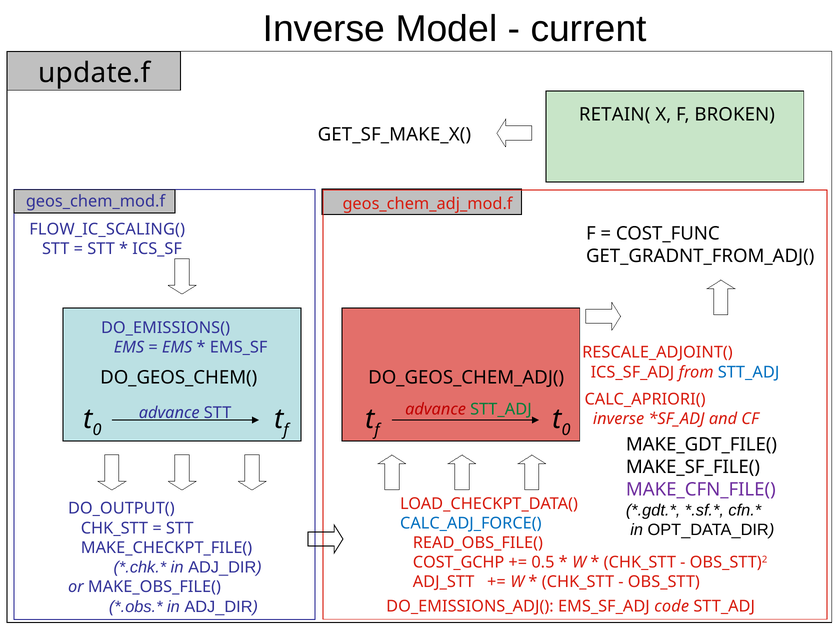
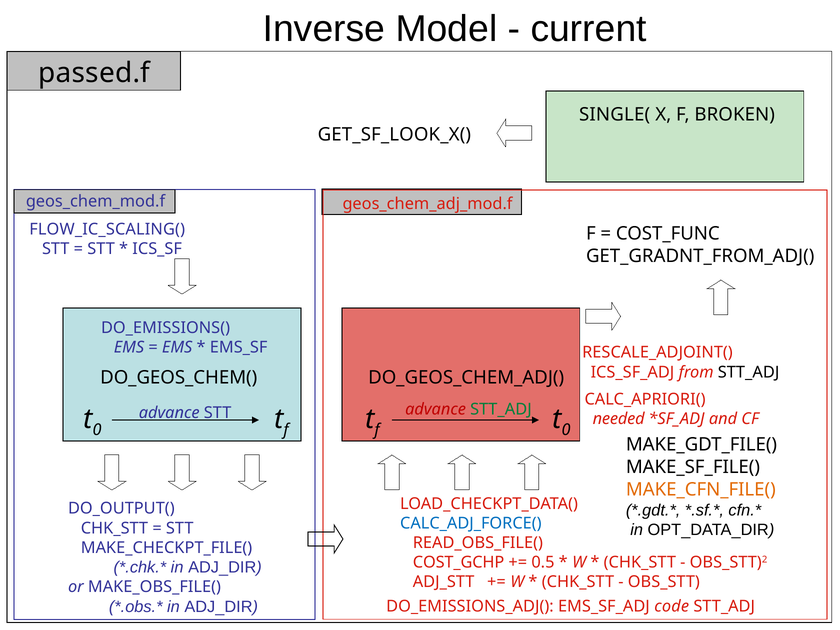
update.f: update.f -> passed.f
RETAIN(: RETAIN( -> SINGLE(
GET_SF_MAKE_X(: GET_SF_MAKE_X( -> GET_SF_LOOK_X(
STT_ADJ at (749, 372) colour: blue -> black
inverse at (619, 419): inverse -> needed
MAKE_CFN_FILE( colour: purple -> orange
